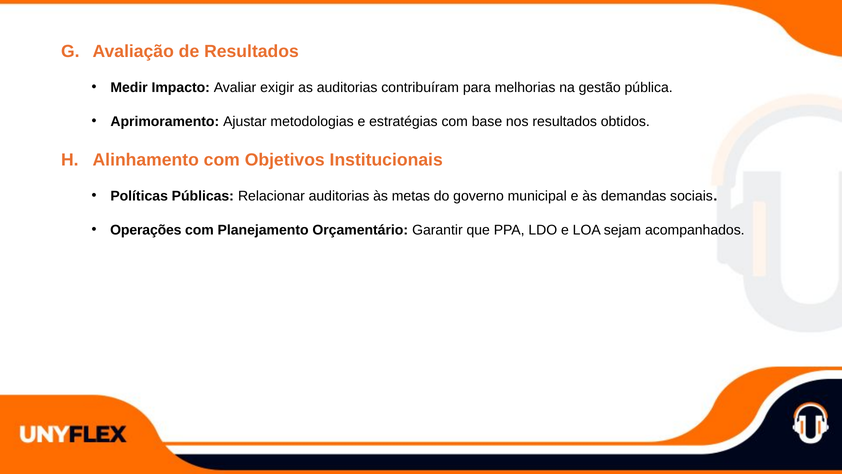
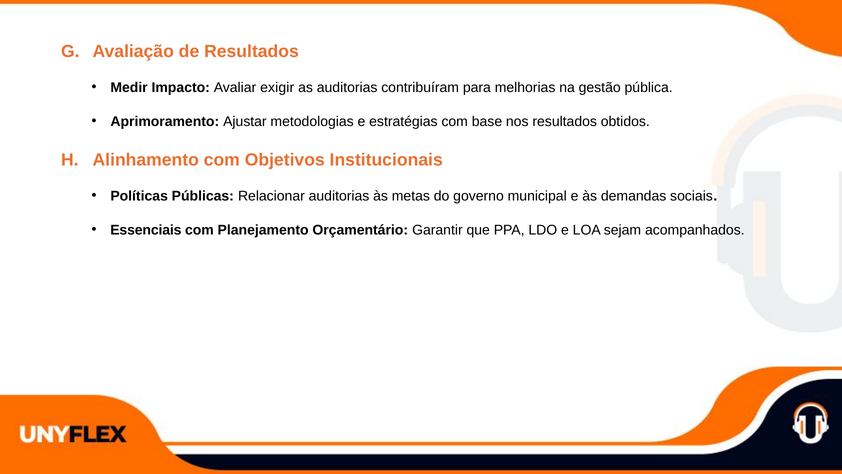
Operações: Operações -> Essenciais
